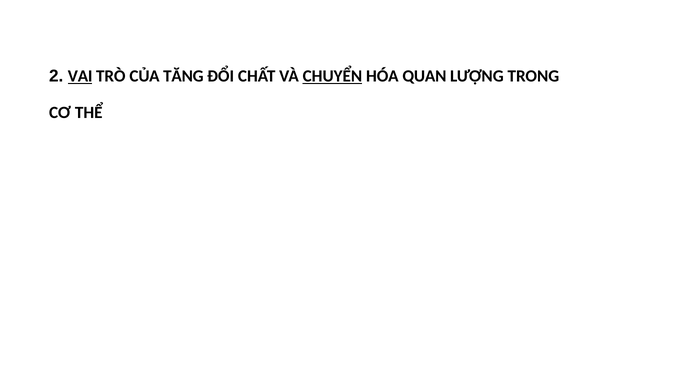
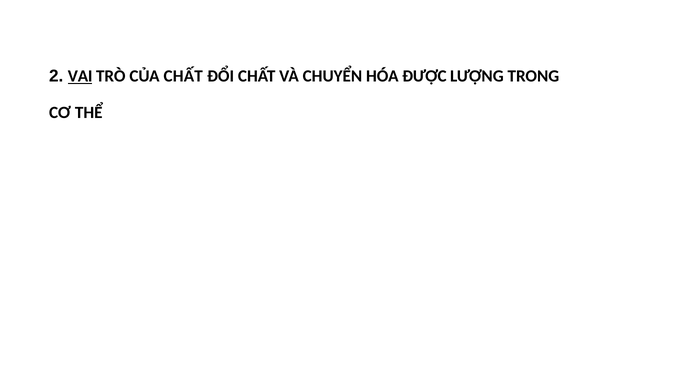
CỦA TĂNG: TĂNG -> CHẤT
CHUYỂN underline: present -> none
QUAN: QUAN -> ĐƯỢC
